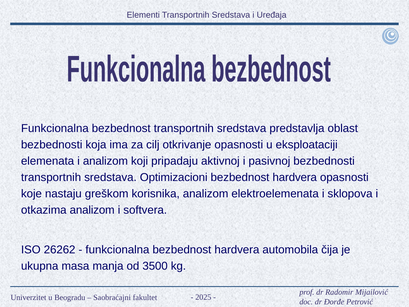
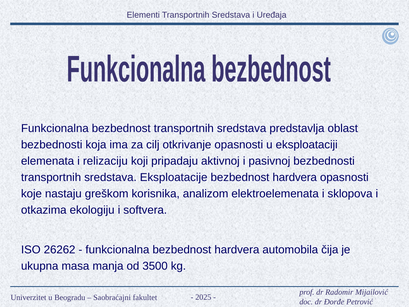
i analizom: analizom -> relizaciju
Optimizacioni: Optimizacioni -> Eksploatacije
otkazima analizom: analizom -> ekologiju
